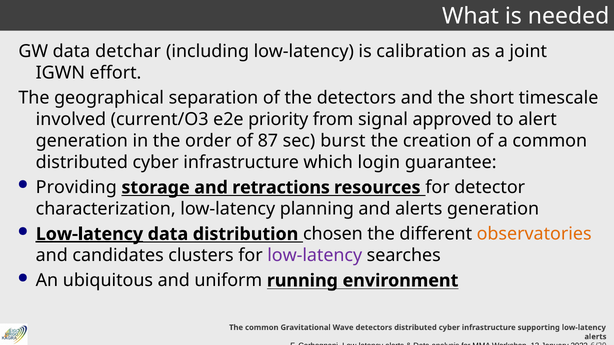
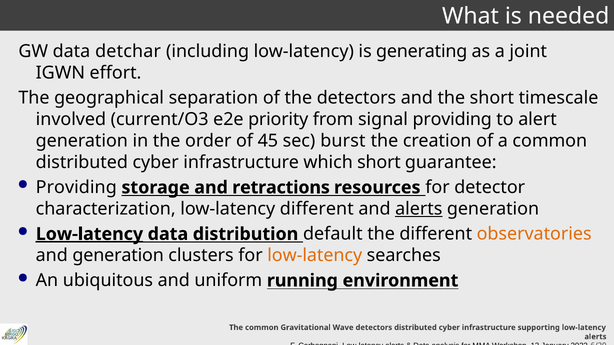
calibration: calibration -> generating
signal approved: approved -> providing
87: 87 -> 45
which login: login -> short
low-latency planning: planning -> different
alerts at (419, 209) underline: none -> present
chosen: chosen -> default
and candidates: candidates -> generation
low-latency at (315, 256) colour: purple -> orange
